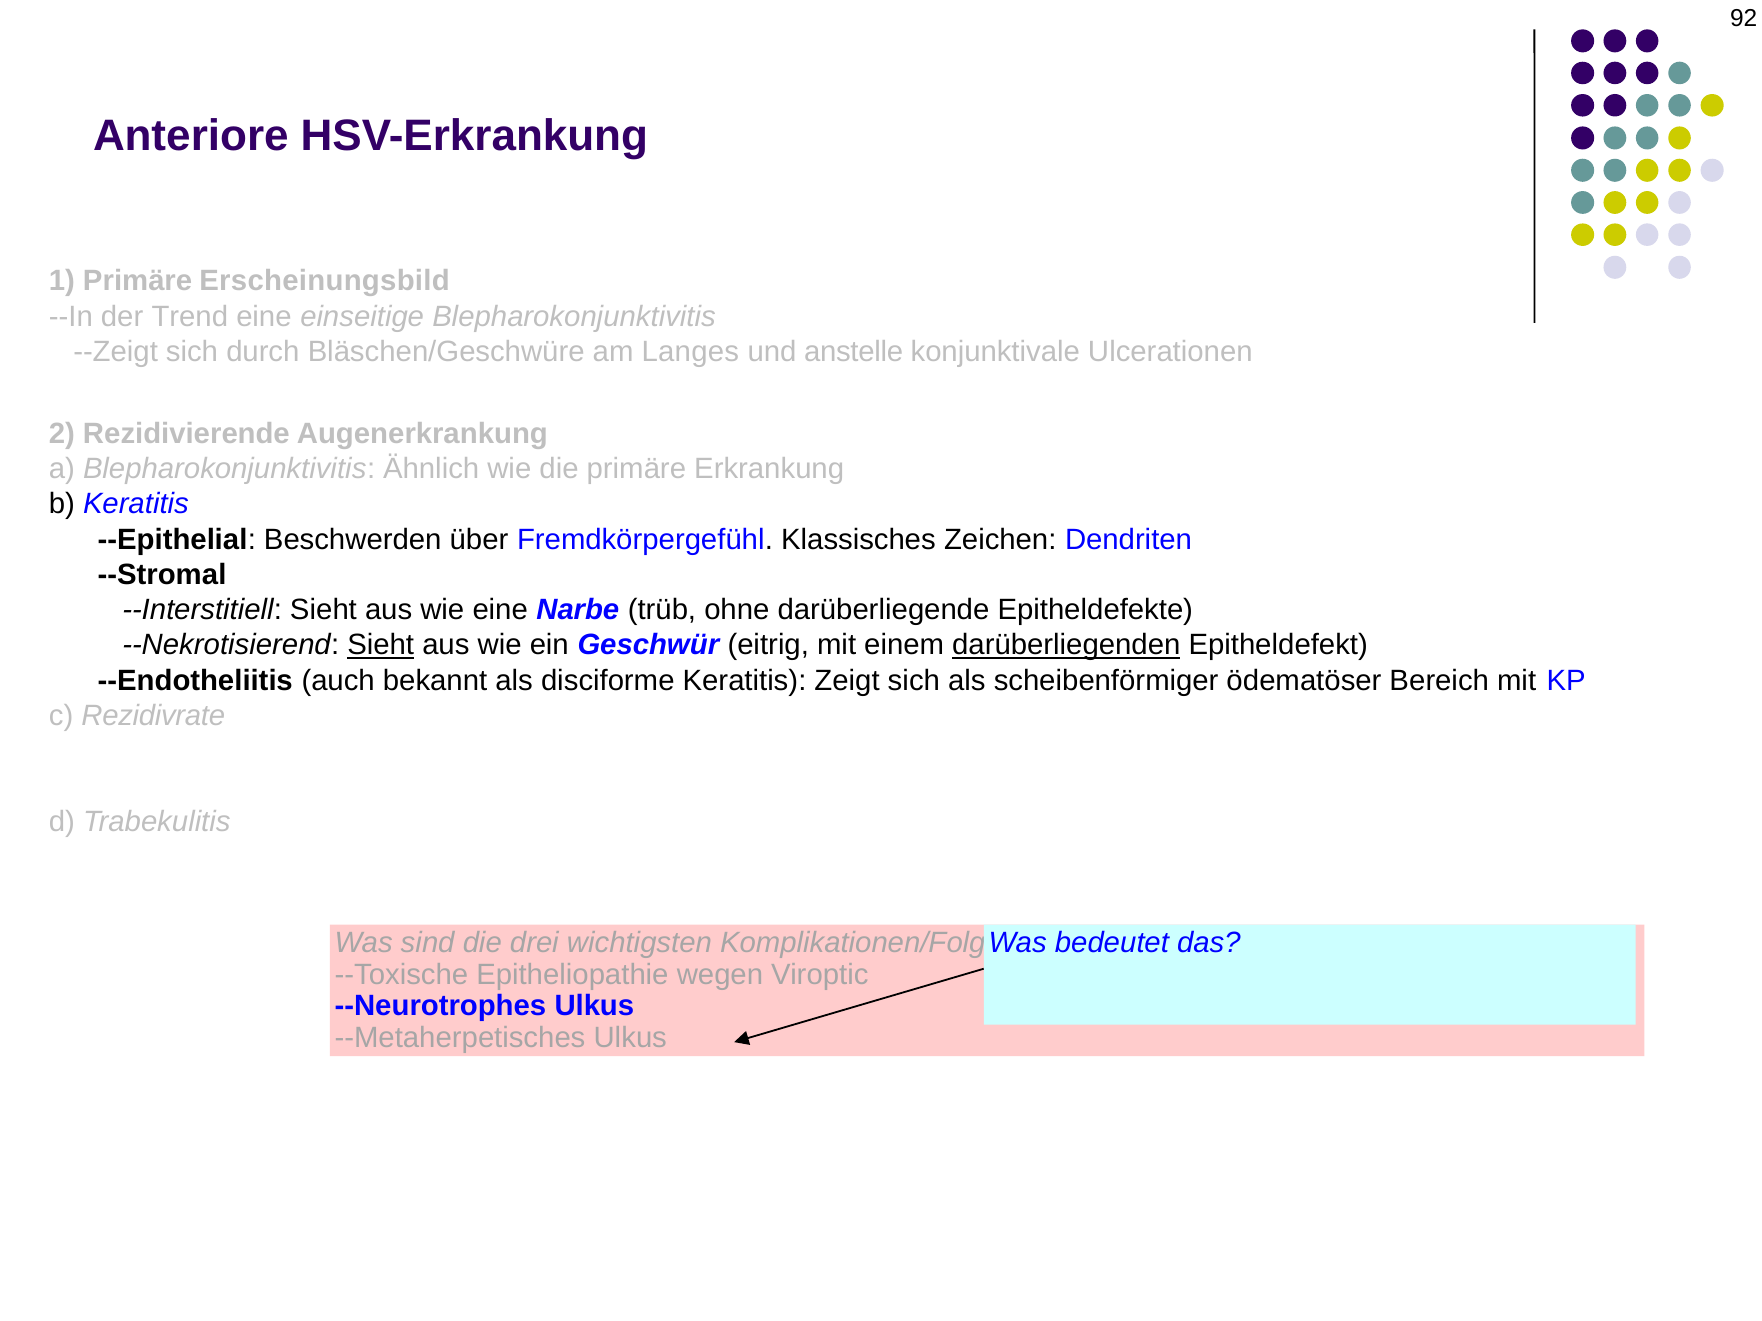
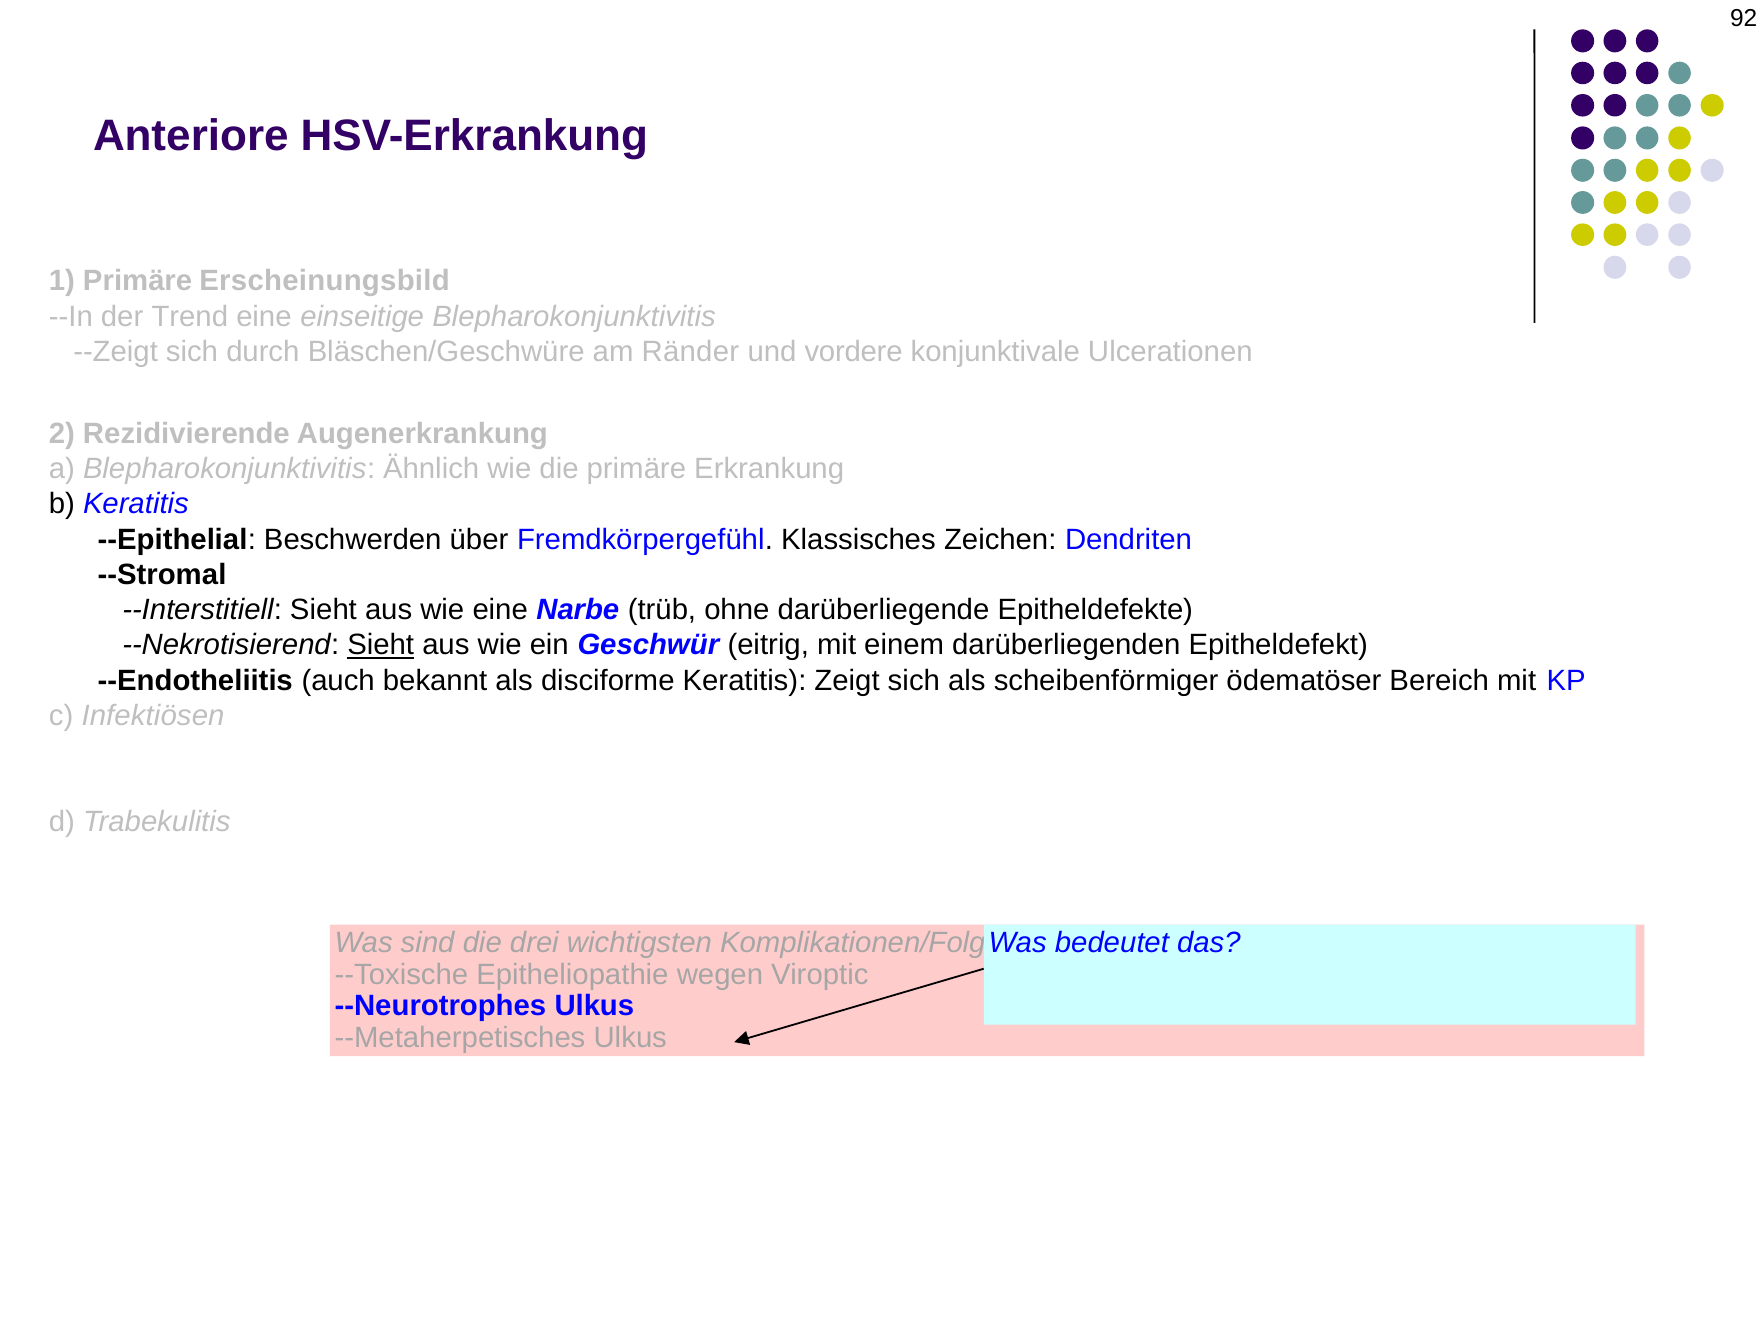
Langes: Langes -> Ränder
anstelle: anstelle -> vordere
darüberliegenden underline: present -> none
Rezidivrate: Rezidivrate -> Infektiösen
